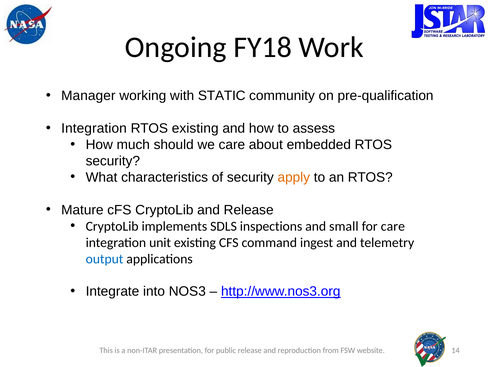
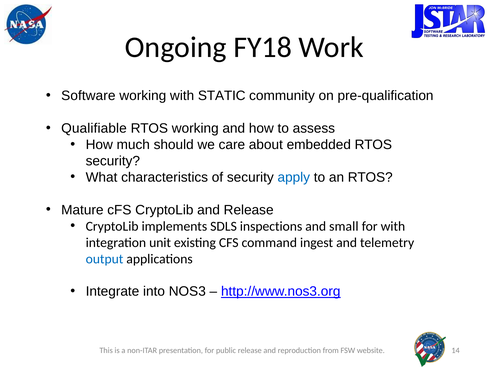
Manager: Manager -> Software
Integration at (94, 128): Integration -> Qualifiable
RTOS existing: existing -> working
apply colour: orange -> blue
for care: care -> with
